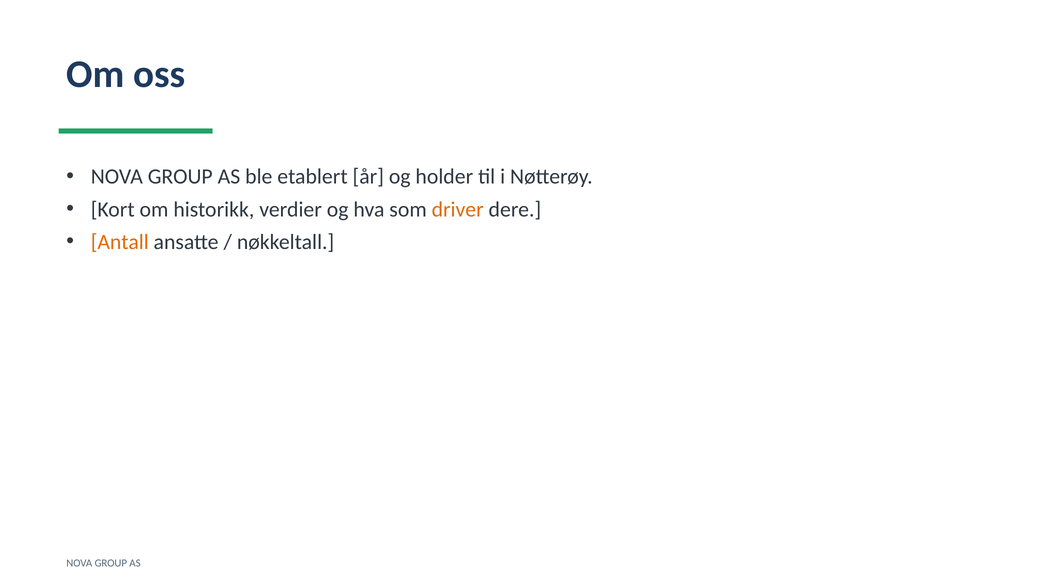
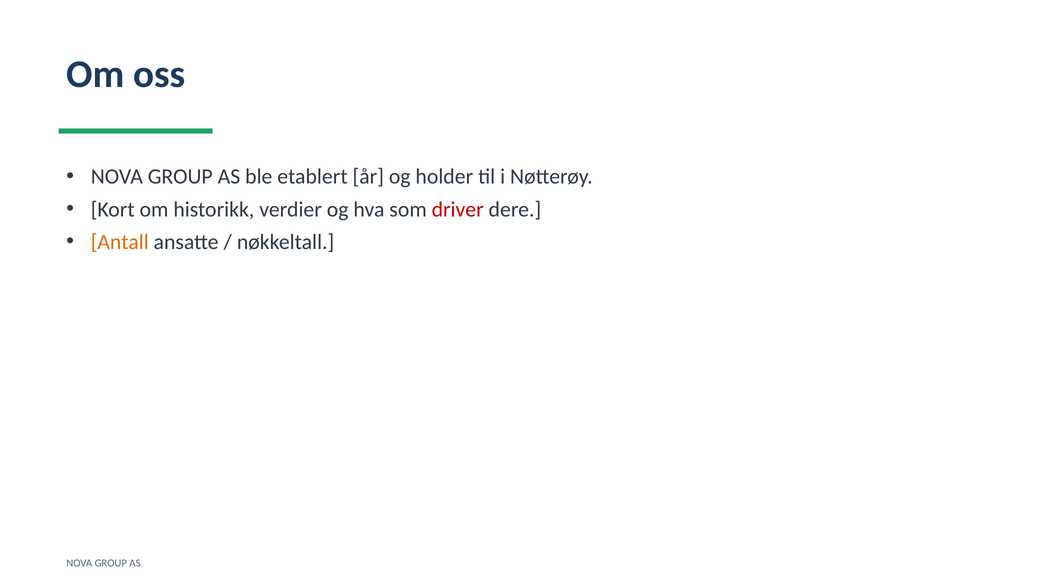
driver colour: orange -> red
